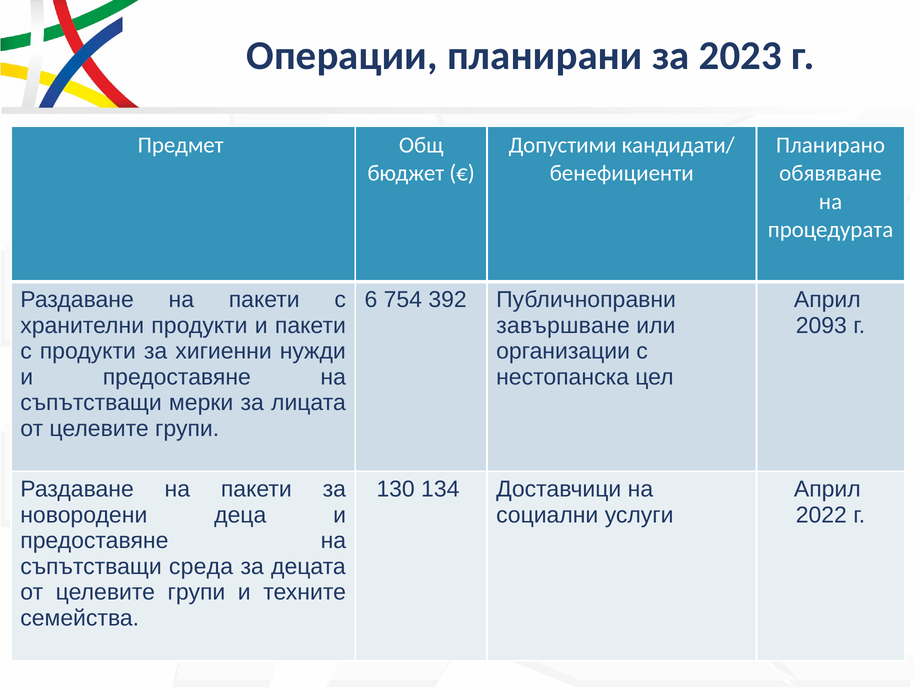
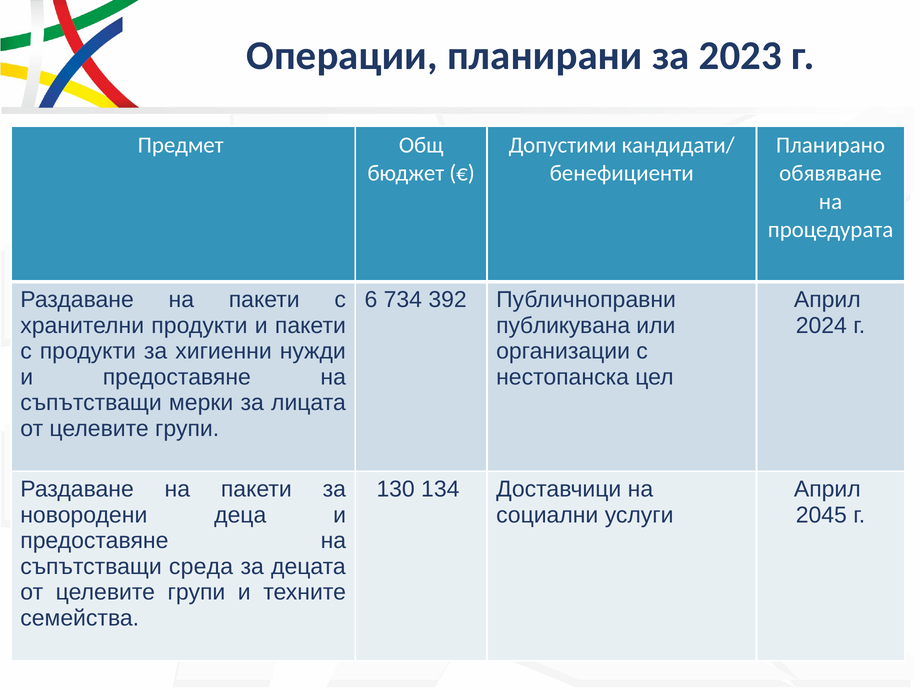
754: 754 -> 734
завършване: завършване -> публикувана
2093: 2093 -> 2024
2022: 2022 -> 2045
